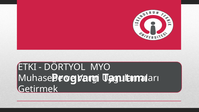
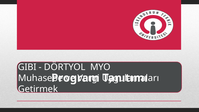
ETKI: ETKI -> GIBI
